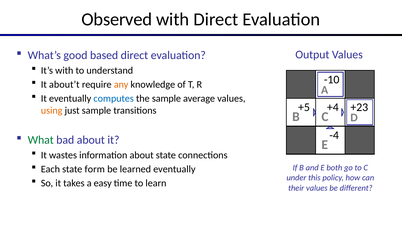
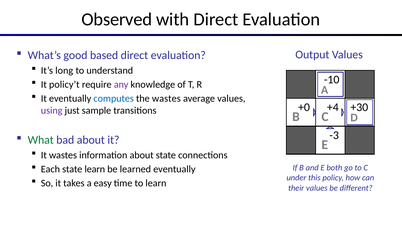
It’s with: with -> long
about’t: about’t -> policy’t
any colour: orange -> purple
the sample: sample -> wastes
+5: +5 -> +0
+23: +23 -> +30
using colour: orange -> purple
-4: -4 -> -3
state form: form -> learn
